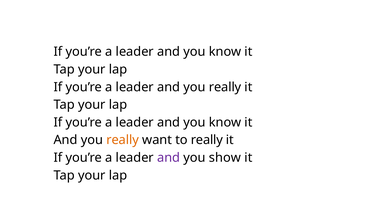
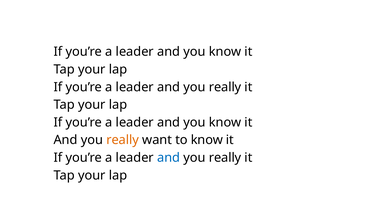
to really: really -> know
and at (169, 158) colour: purple -> blue
show at (225, 158): show -> really
